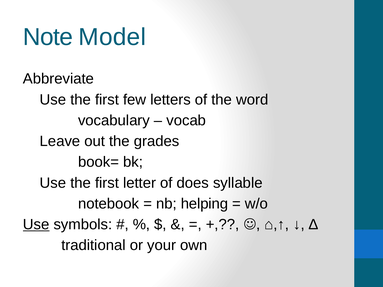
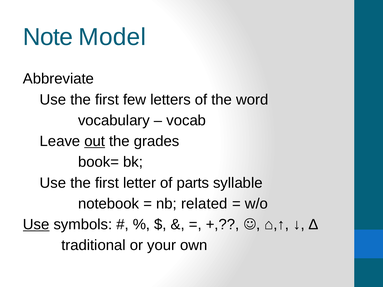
out underline: none -> present
does: does -> parts
helping: helping -> related
